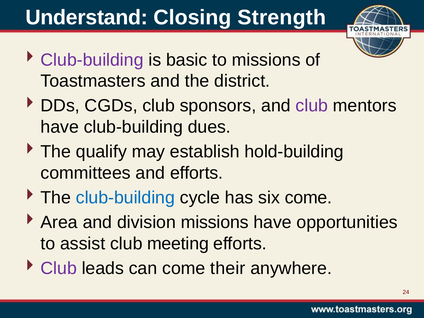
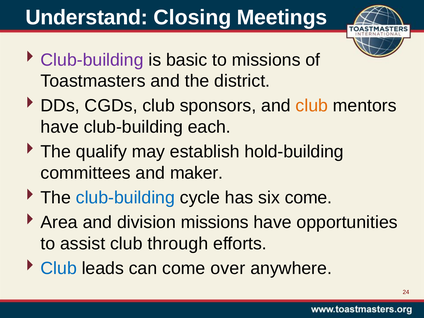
Strength: Strength -> Meetings
club at (312, 106) colour: purple -> orange
dues: dues -> each
and efforts: efforts -> maker
meeting: meeting -> through
Club at (59, 268) colour: purple -> blue
their: their -> over
